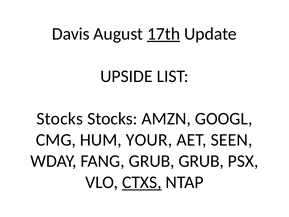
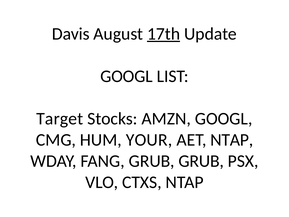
UPSIDE at (126, 76): UPSIDE -> GOOGL
Stocks at (60, 119): Stocks -> Target
AET SEEN: SEEN -> NTAP
CTXS underline: present -> none
